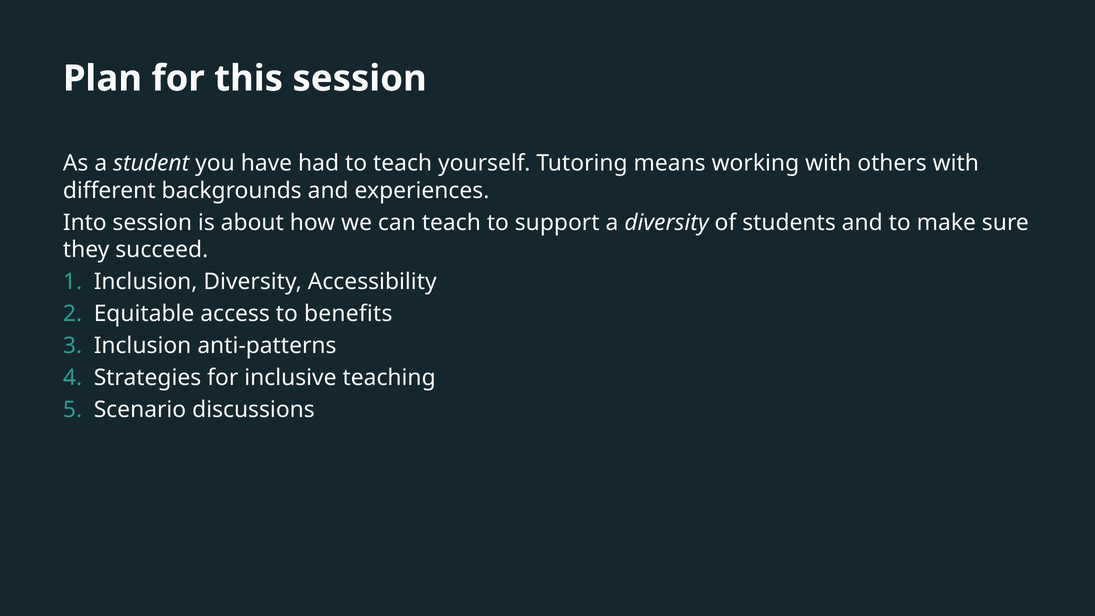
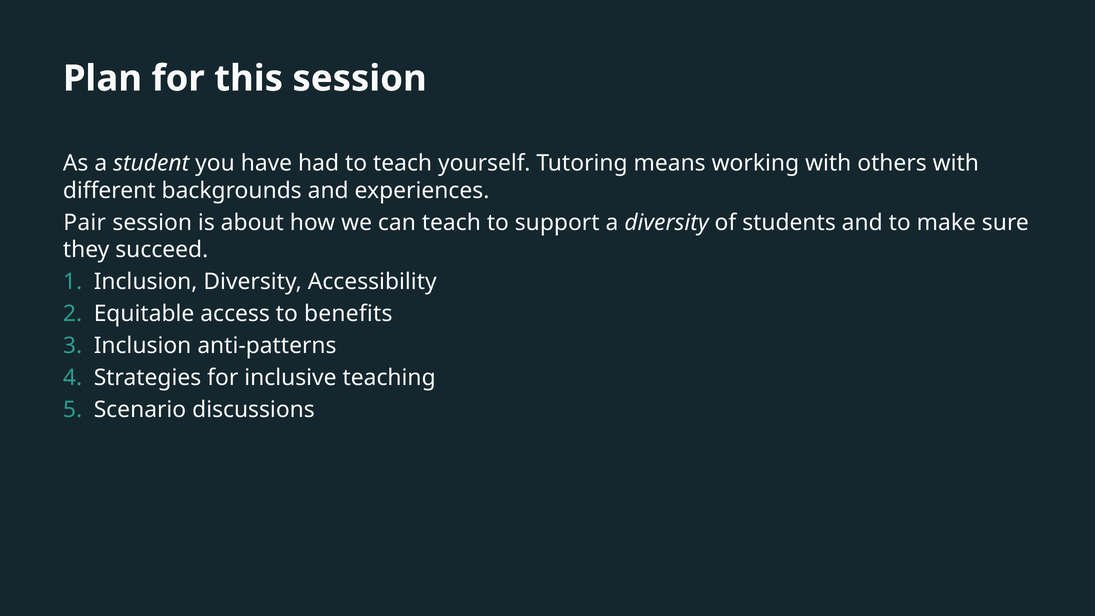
Into: Into -> Pair
